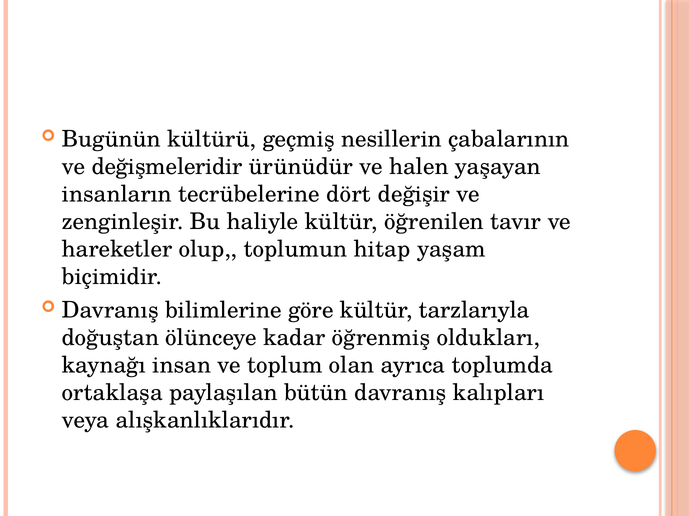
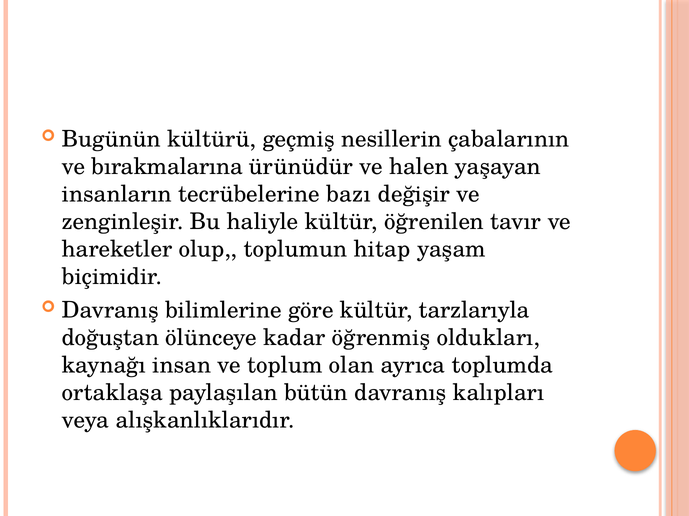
değişmeleridir: değişmeleridir -> bırakmalarına
dört: dört -> bazı
